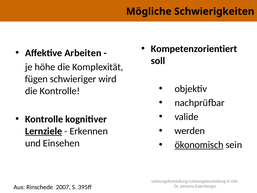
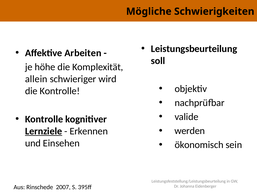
Kompetenzorientiert: Kompetenzorientiert -> Leistungsbeurteilung
fügen: fügen -> allein
ökonomisch underline: present -> none
